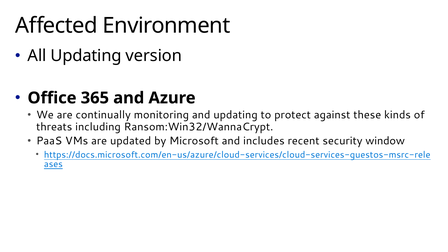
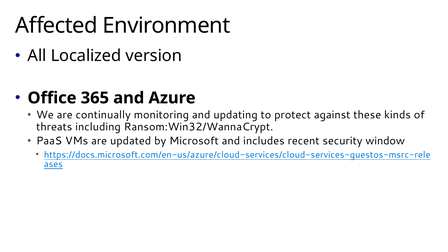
All Updating: Updating -> Localized
